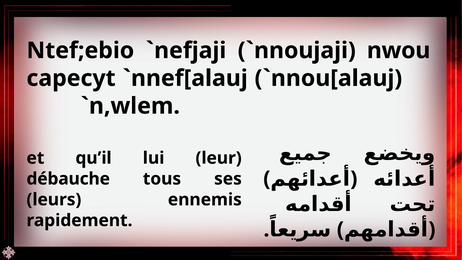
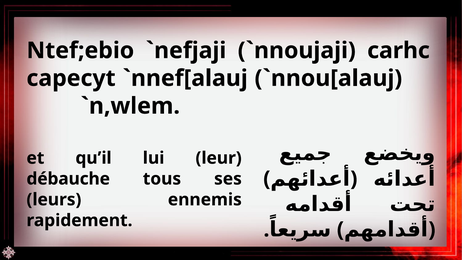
nwou: nwou -> carhc
